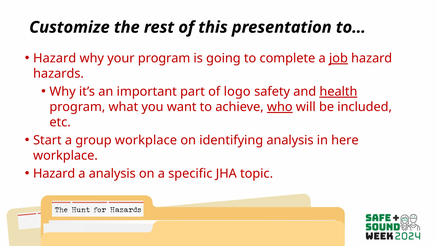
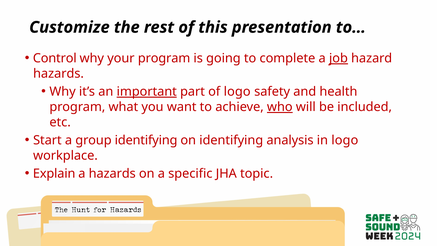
Hazard at (55, 58): Hazard -> Control
important underline: none -> present
health underline: present -> none
group workplace: workplace -> identifying
in here: here -> logo
Hazard at (54, 174): Hazard -> Explain
a analysis: analysis -> hazards
